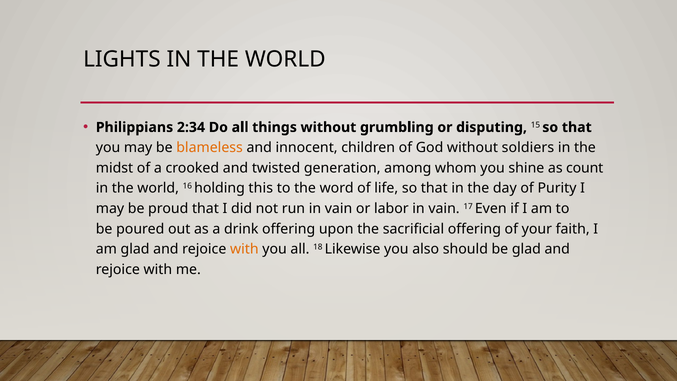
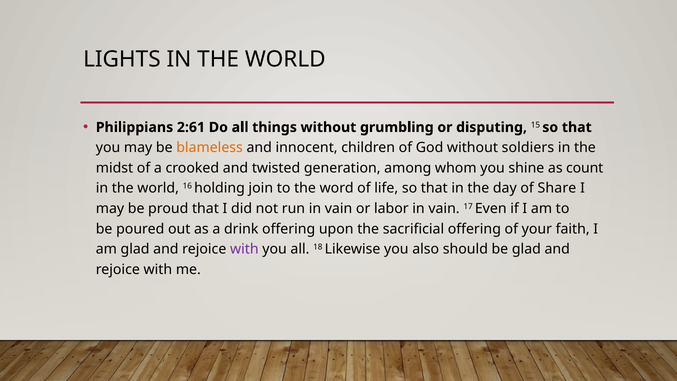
2:34: 2:34 -> 2:61
this: this -> join
Purity: Purity -> Share
with at (244, 249) colour: orange -> purple
